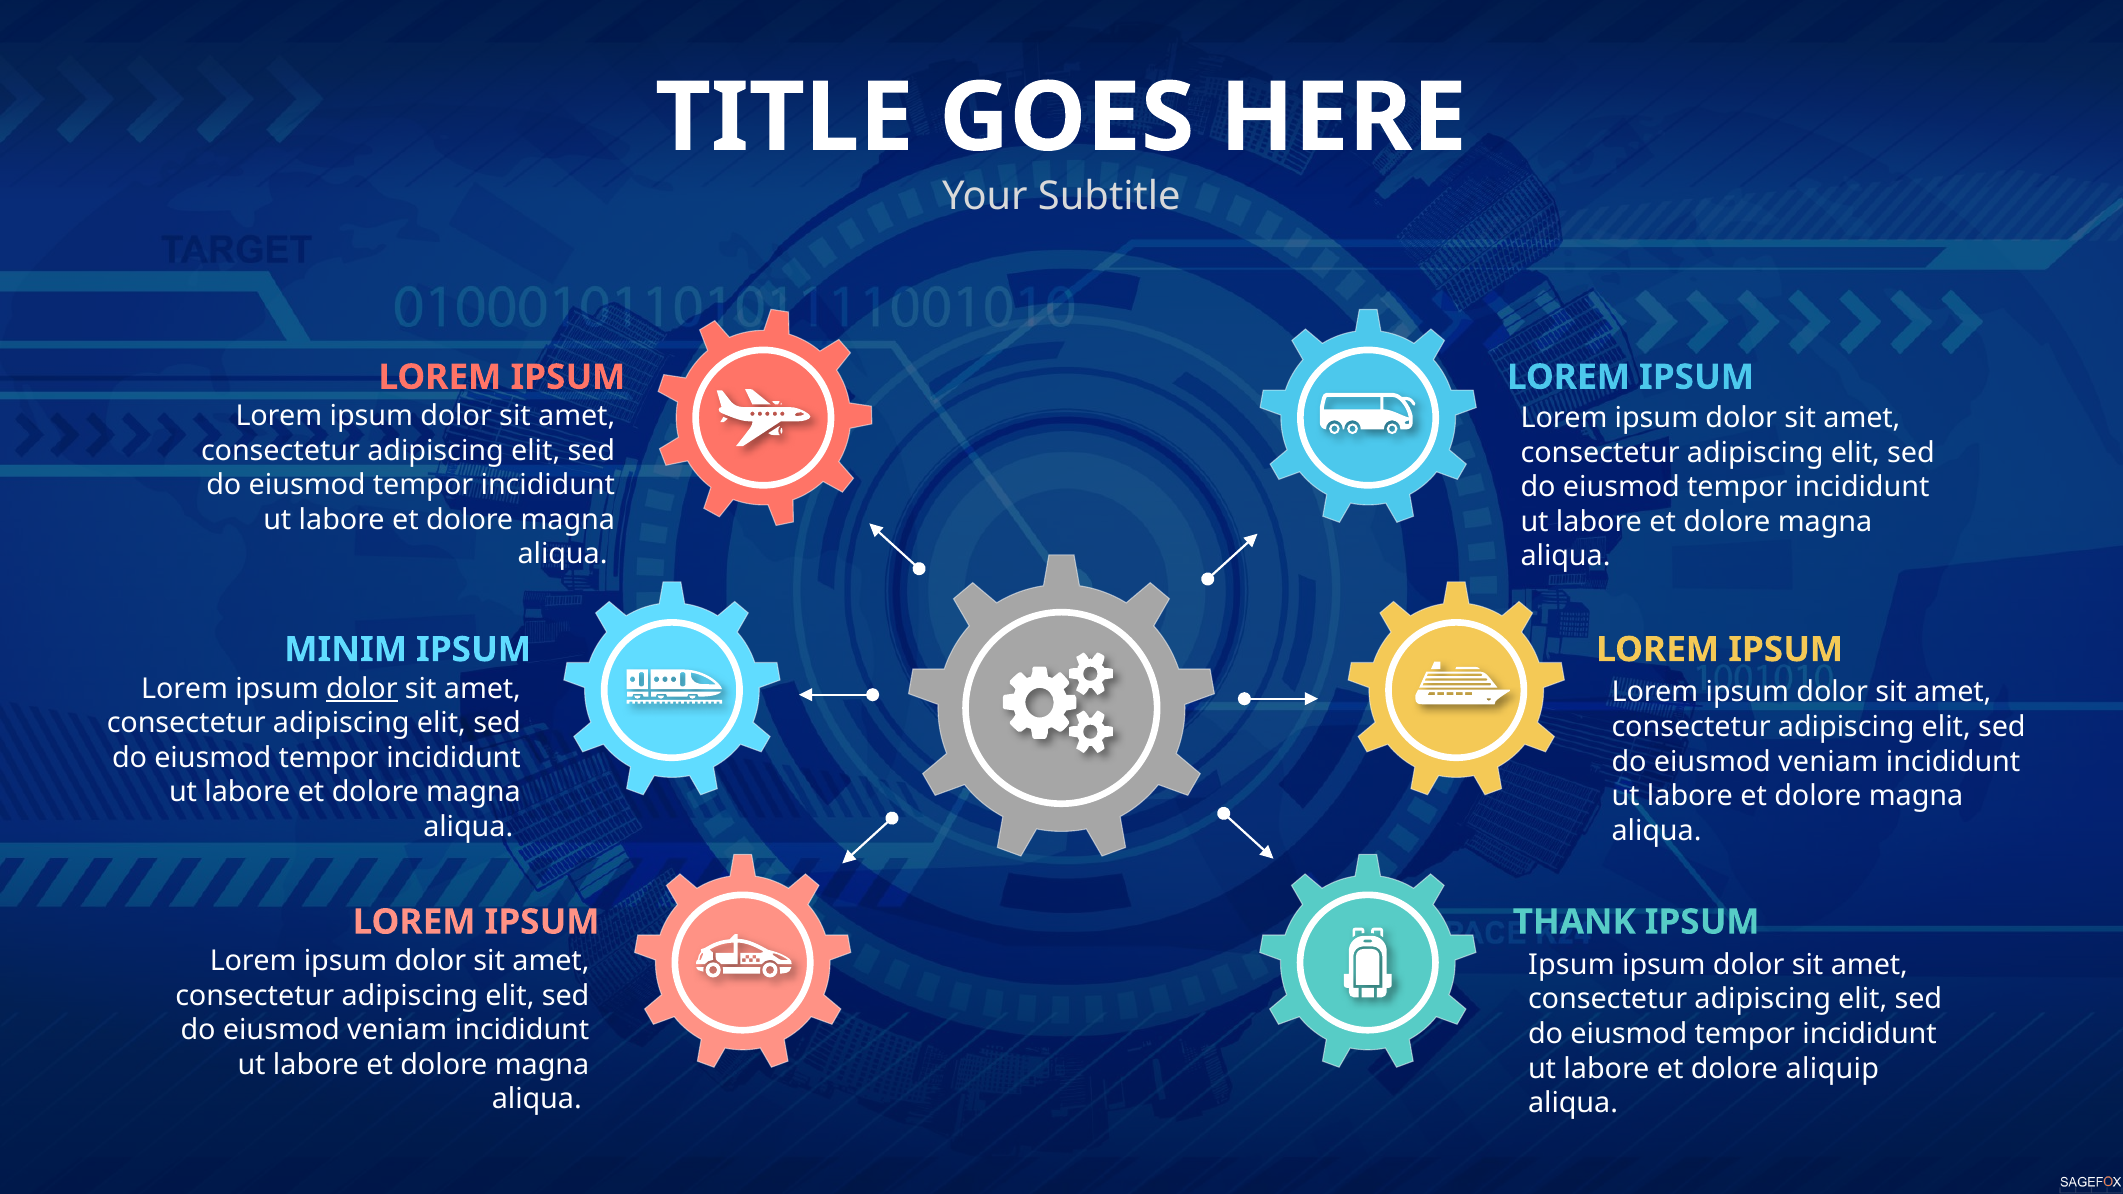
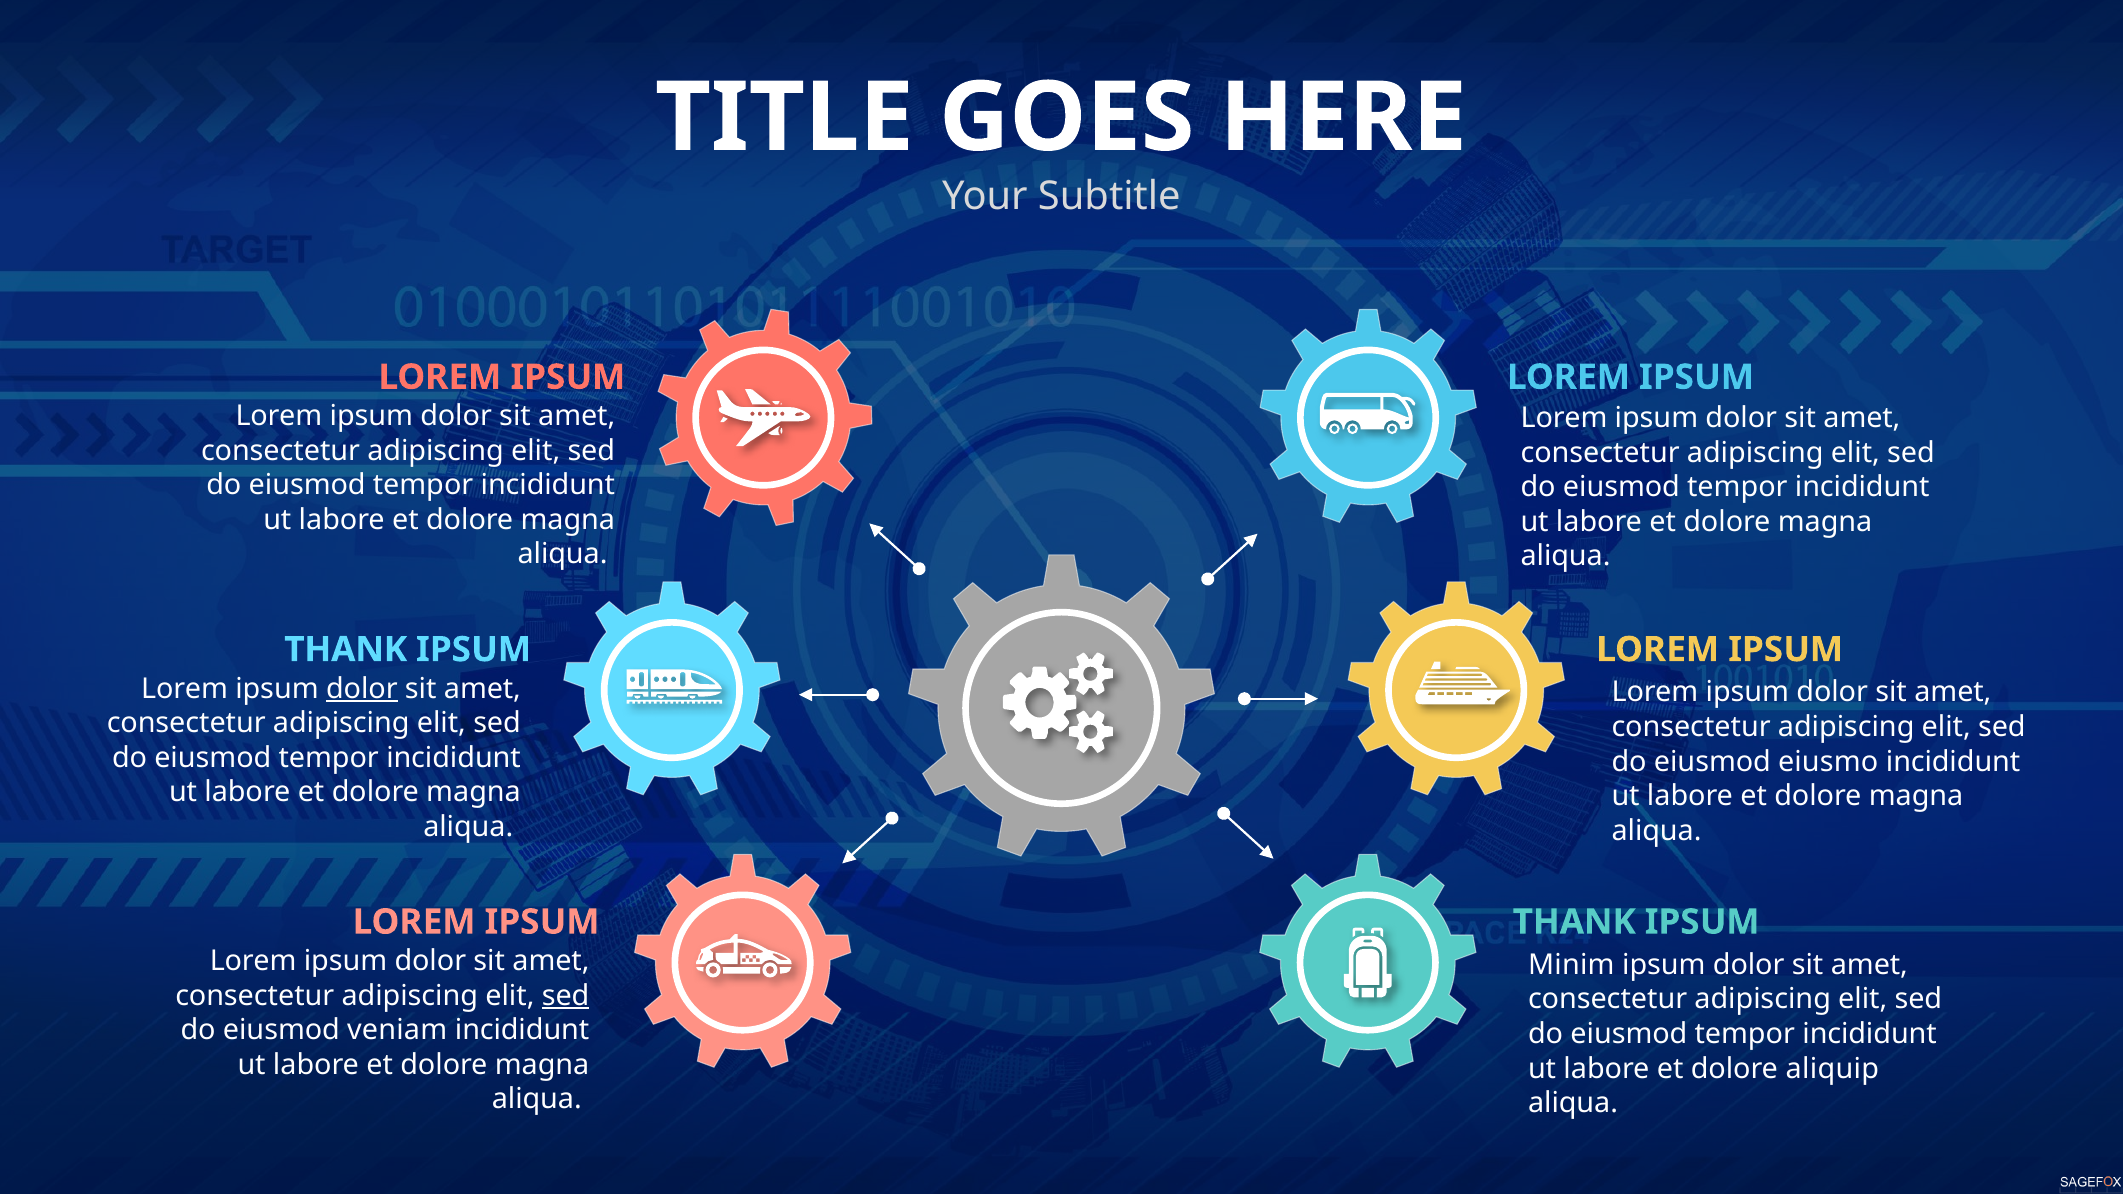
MINIM at (346, 650): MINIM -> THANK
veniam at (1828, 762): veniam -> eiusmo
Ipsum at (1571, 965): Ipsum -> Minim
sed at (566, 996) underline: none -> present
